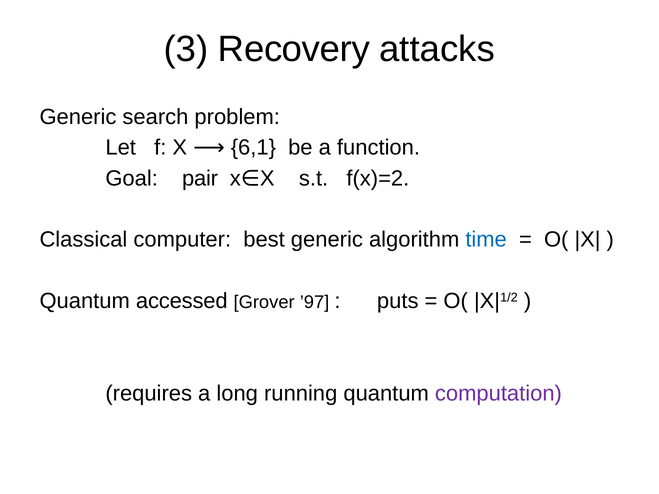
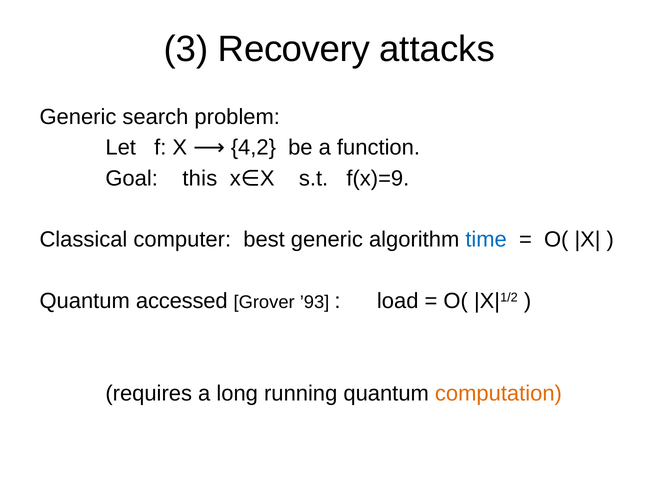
6,1: 6,1 -> 4,2
pair: pair -> this
f(x)=2: f(x)=2 -> f(x)=9
’97: ’97 -> ’93
puts: puts -> load
computation colour: purple -> orange
